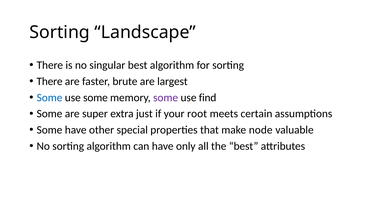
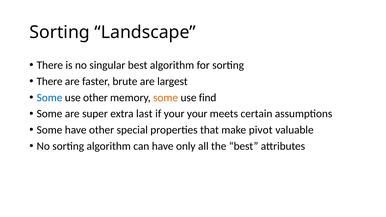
use some: some -> other
some at (166, 98) colour: purple -> orange
just: just -> last
your root: root -> your
node: node -> pivot
